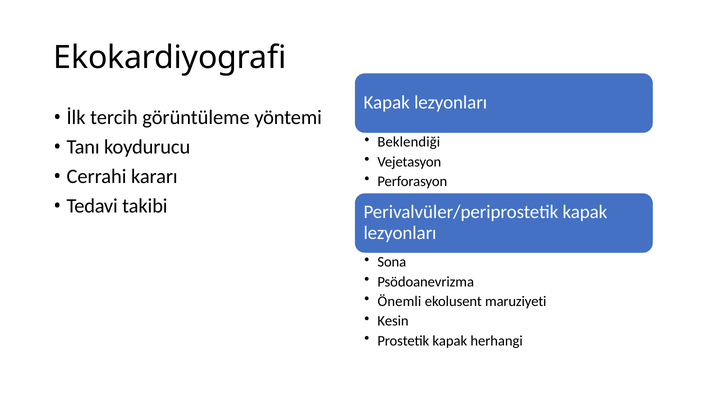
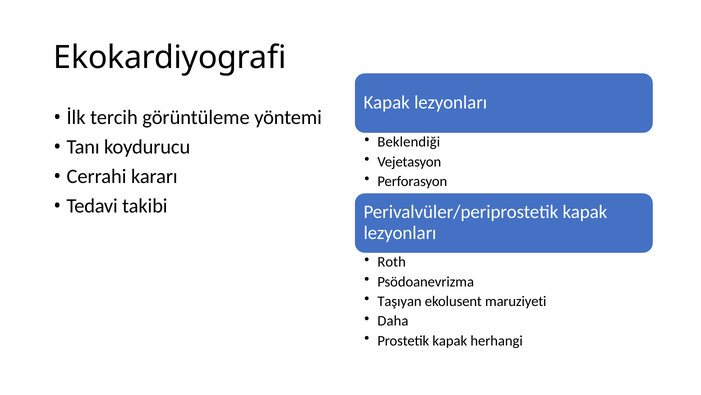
Sona: Sona -> Roth
Önemli: Önemli -> Taşıyan
Kesin: Kesin -> Daha
